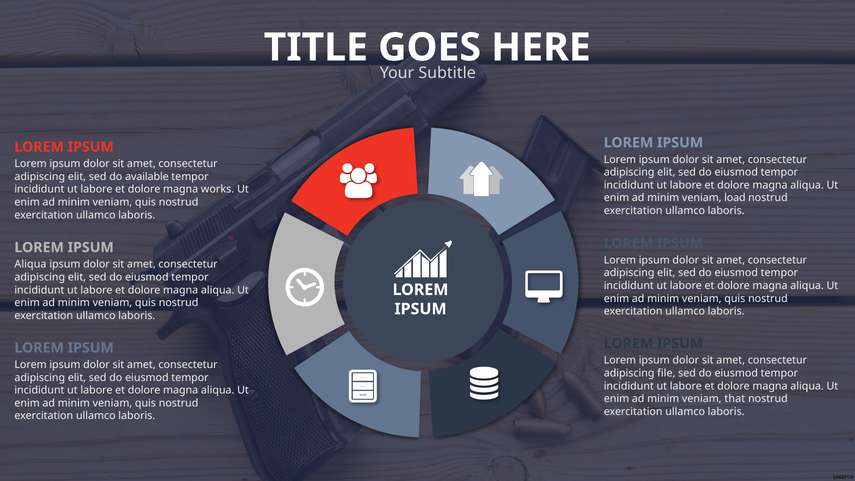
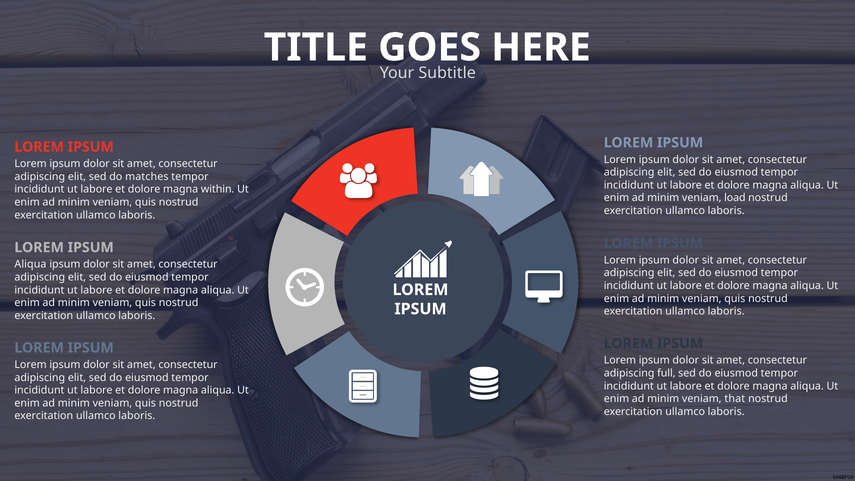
available: available -> matches
works: works -> within
file: file -> full
